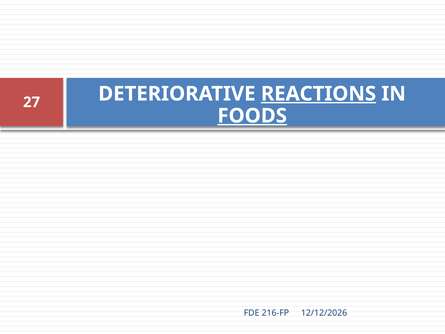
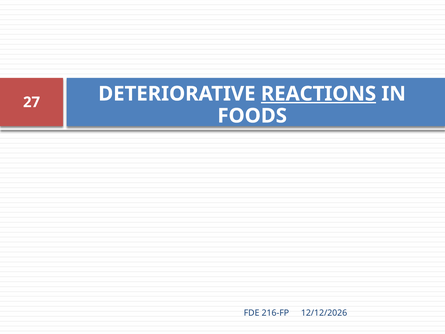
FOODS underline: present -> none
